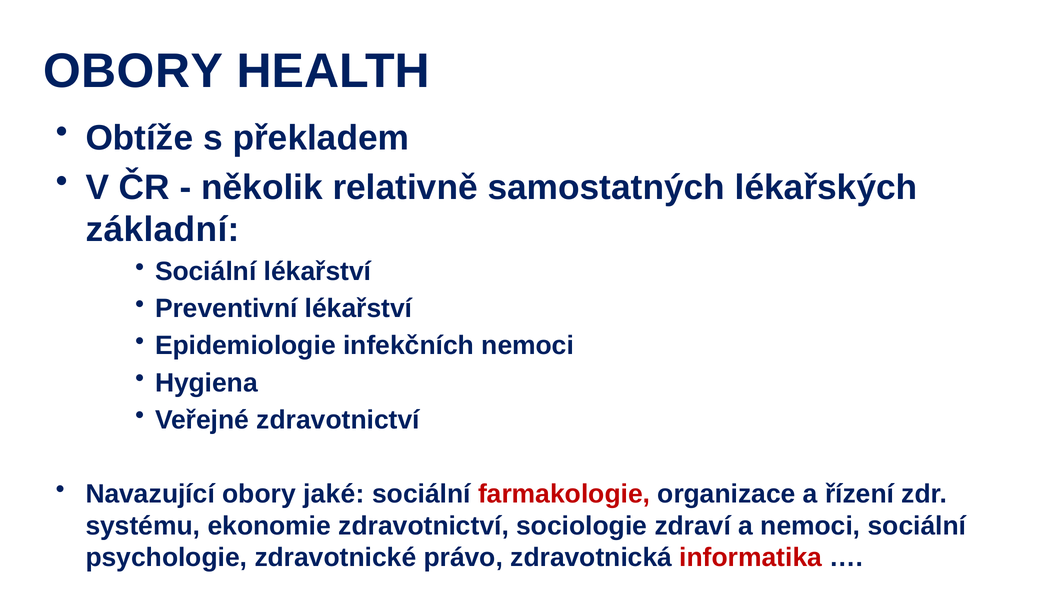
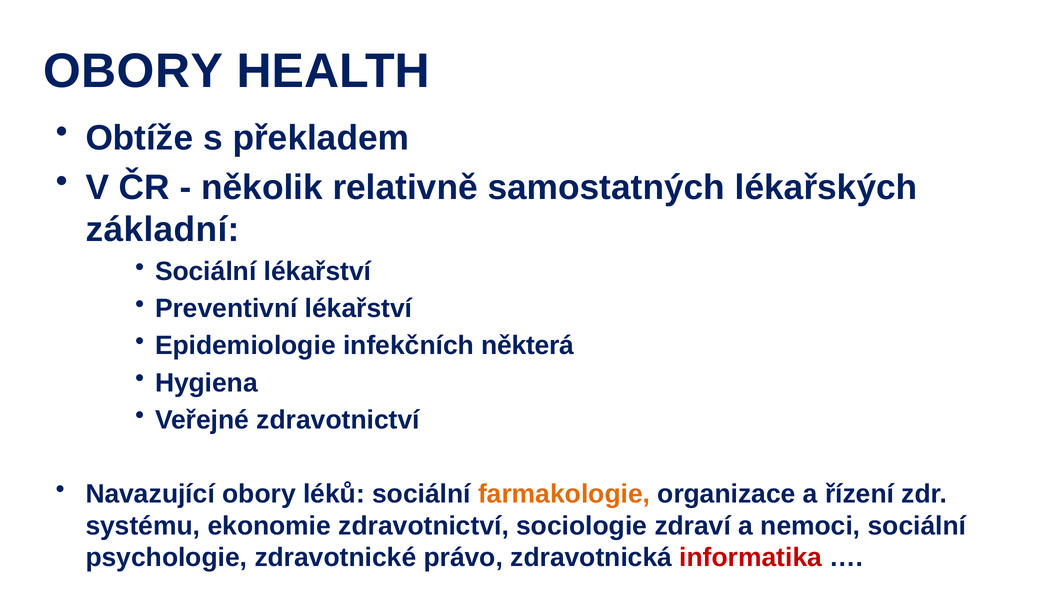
infekčních nemoci: nemoci -> některá
jaké: jaké -> léků
farmakologie colour: red -> orange
